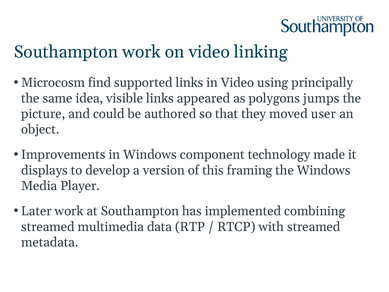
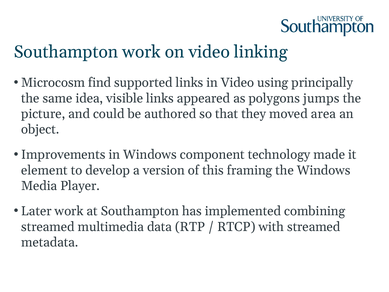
user: user -> area
displays: displays -> element
